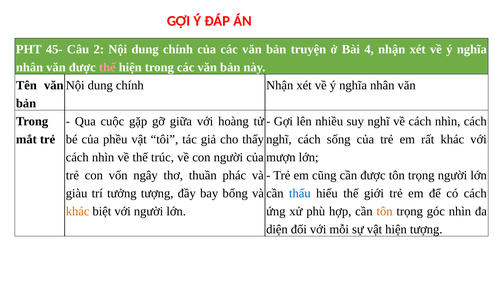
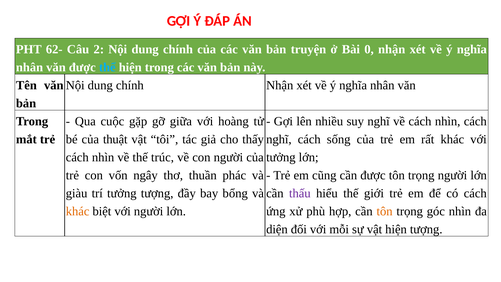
45-: 45- -> 62-
4: 4 -> 0
thể colour: pink -> light blue
phều: phều -> thuật
mượn at (281, 157): mượn -> tưởng
thấu colour: blue -> purple
